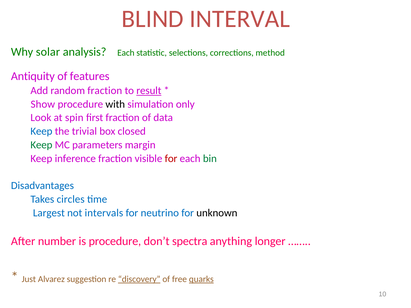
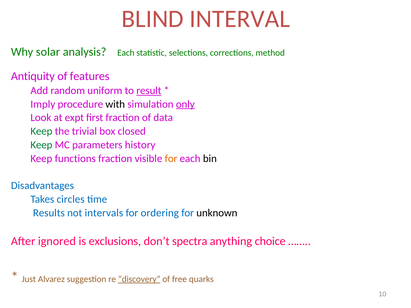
random fraction: fraction -> uniform
Show: Show -> Imply
only underline: none -> present
spin: spin -> expt
Keep at (41, 131) colour: blue -> green
margin: margin -> history
inference: inference -> functions
for at (171, 159) colour: red -> orange
bin colour: green -> black
Largest: Largest -> Results
neutrino: neutrino -> ordering
number: number -> ignored
is procedure: procedure -> exclusions
longer: longer -> choice
quarks underline: present -> none
